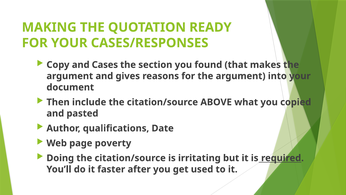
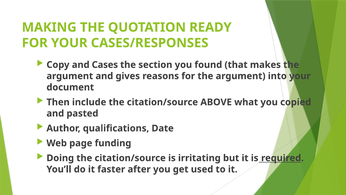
poverty: poverty -> funding
